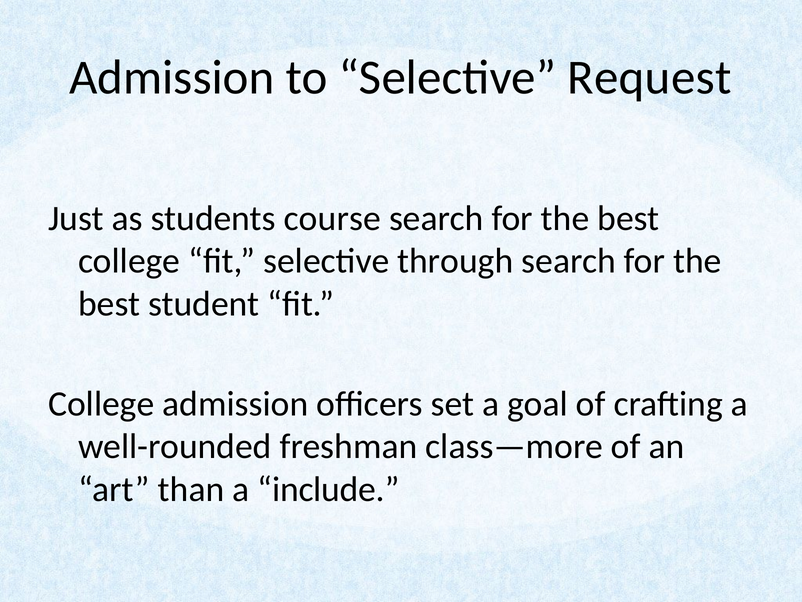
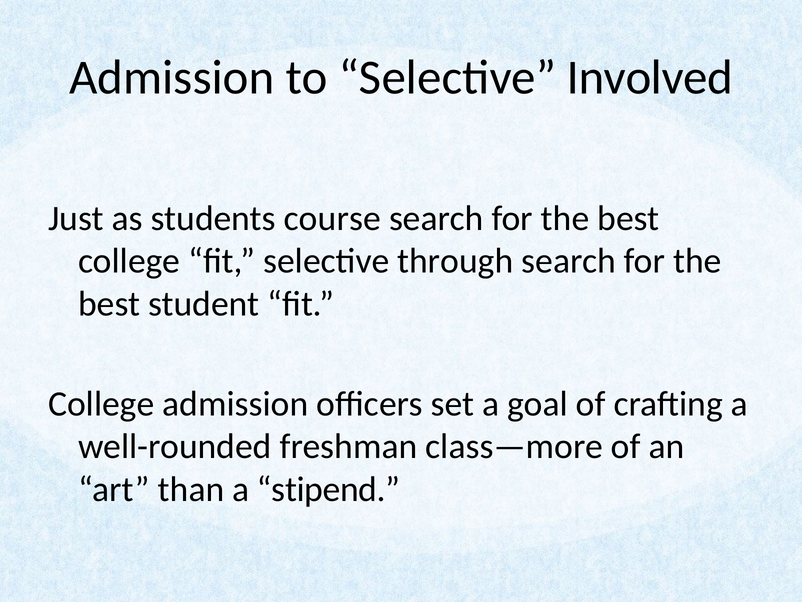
Request: Request -> Involved
include: include -> stipend
